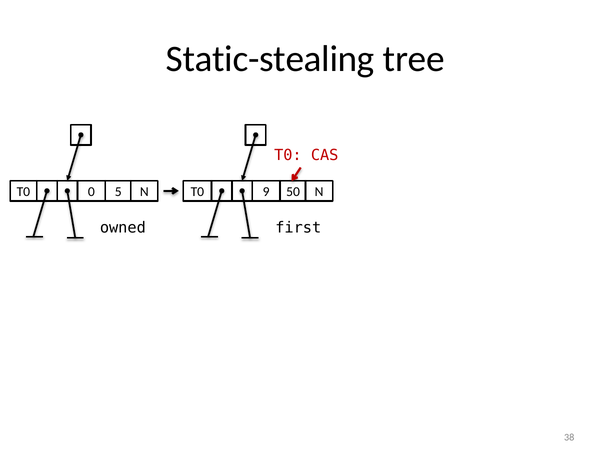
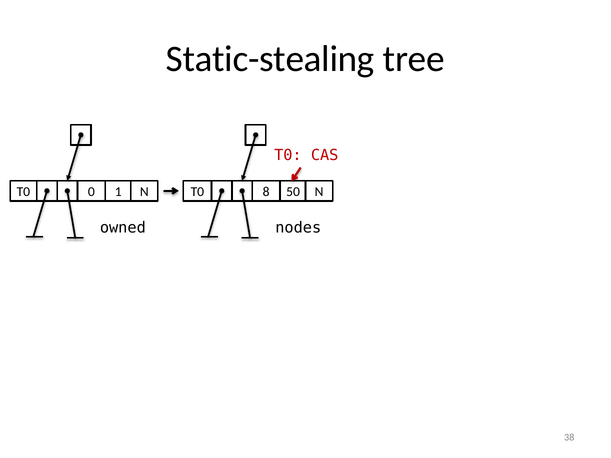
5: 5 -> 1
9: 9 -> 8
first: first -> nodes
